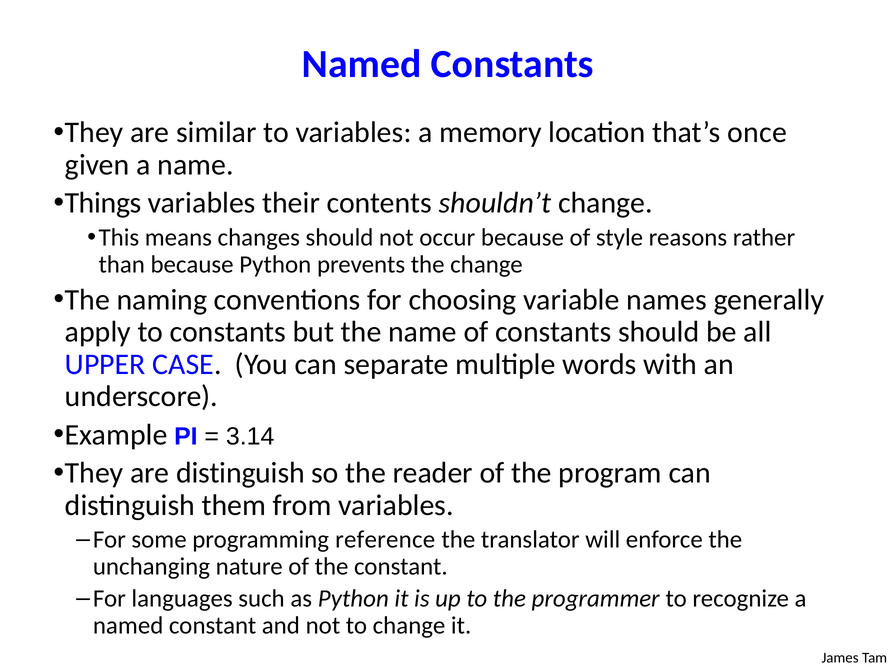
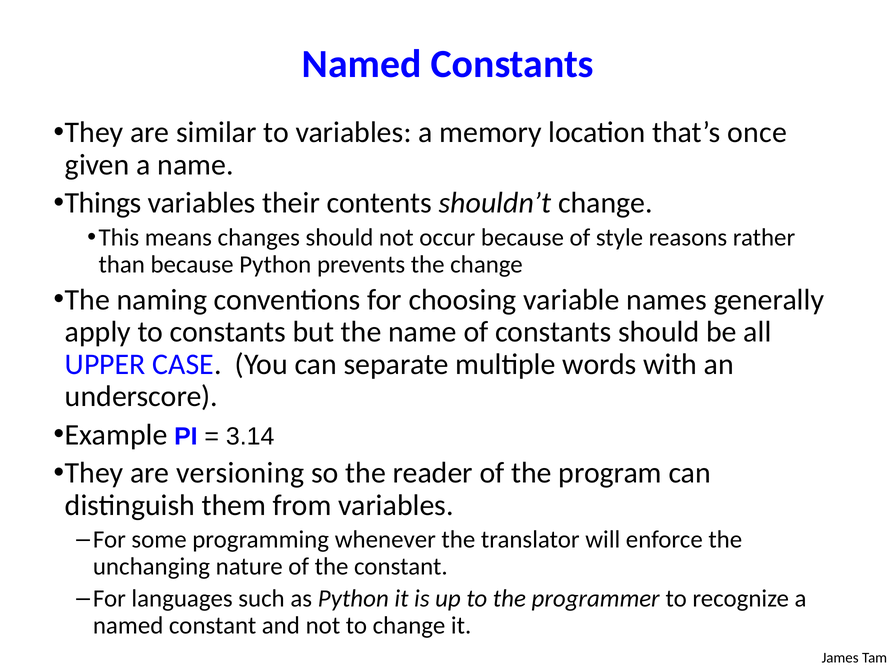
are distinguish: distinguish -> versioning
reference: reference -> whenever
